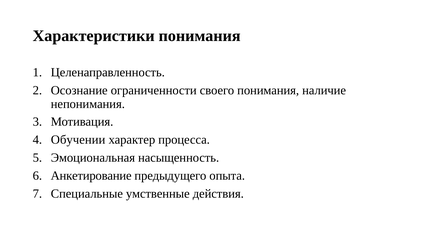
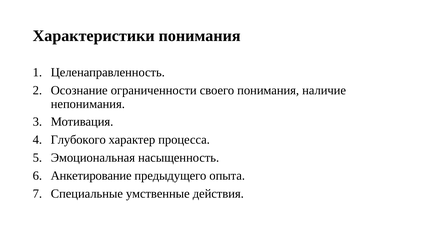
Обучении: Обучении -> Глубокого
